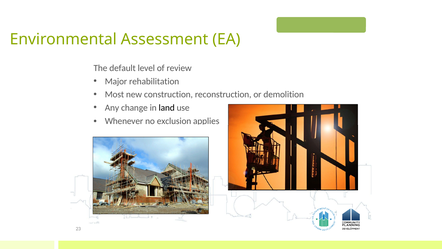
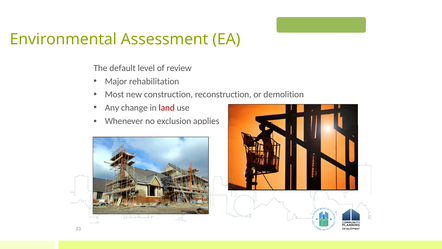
land colour: black -> red
